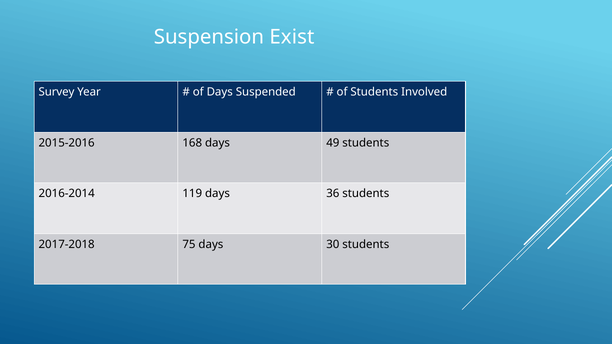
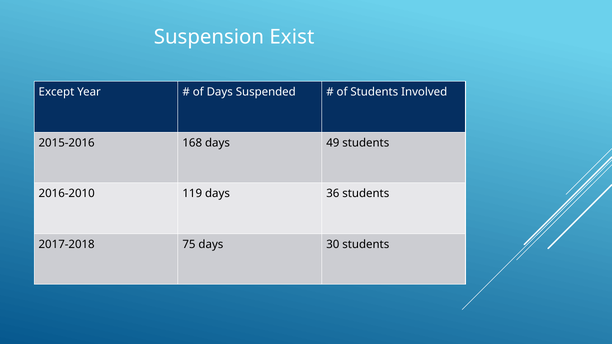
Survey: Survey -> Except
2016-2014: 2016-2014 -> 2016-2010
